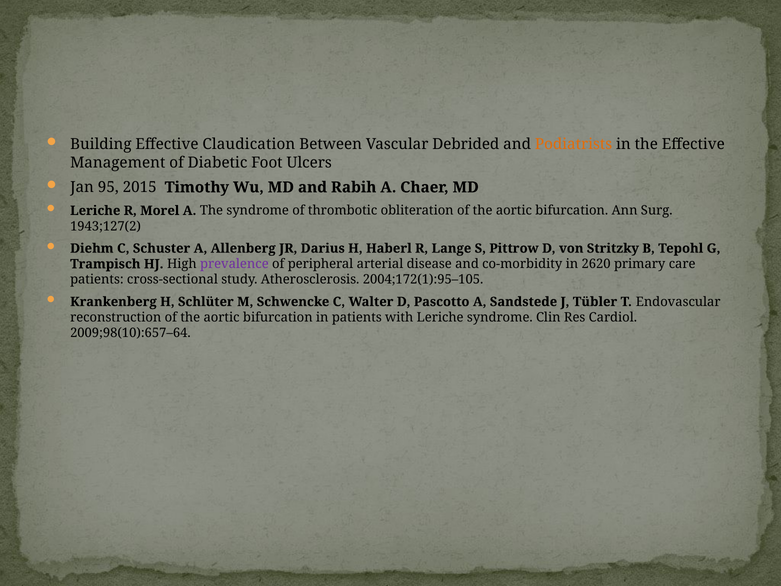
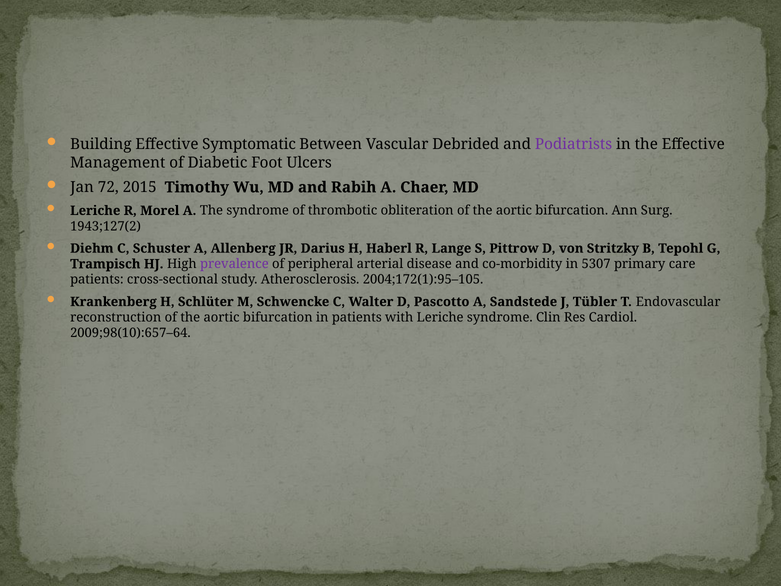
Claudication: Claudication -> Symptomatic
Podiatrists colour: orange -> purple
95: 95 -> 72
2620: 2620 -> 5307
